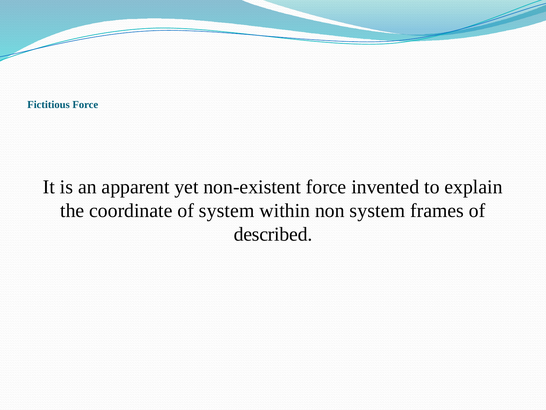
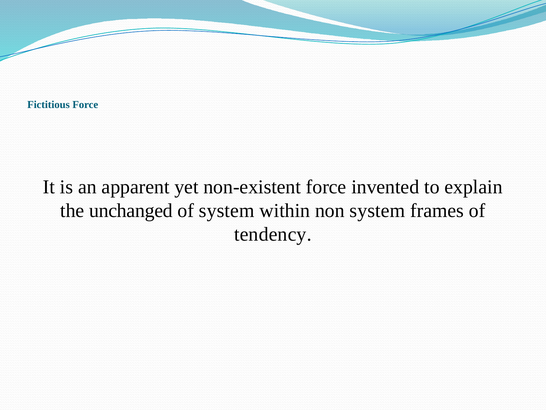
coordinate: coordinate -> unchanged
described: described -> tendency
